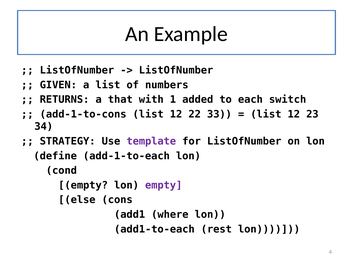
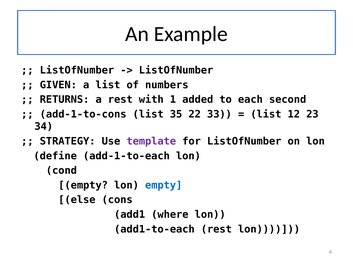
a that: that -> rest
switch: switch -> second
12 at (176, 115): 12 -> 35
empty at (164, 186) colour: purple -> blue
